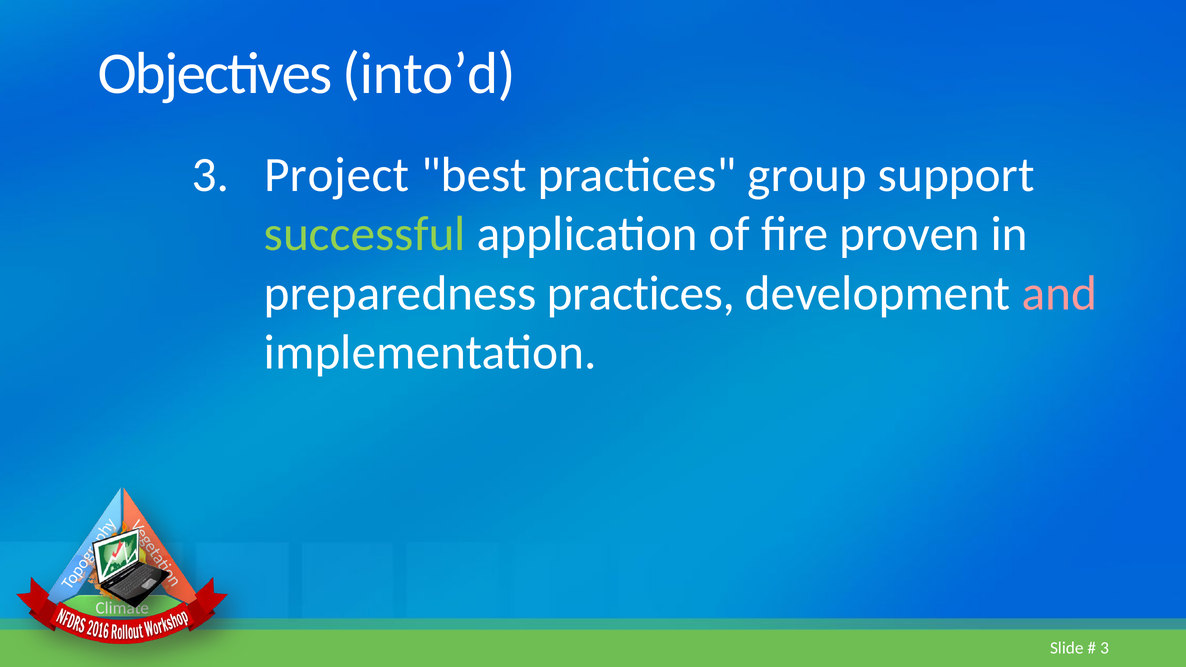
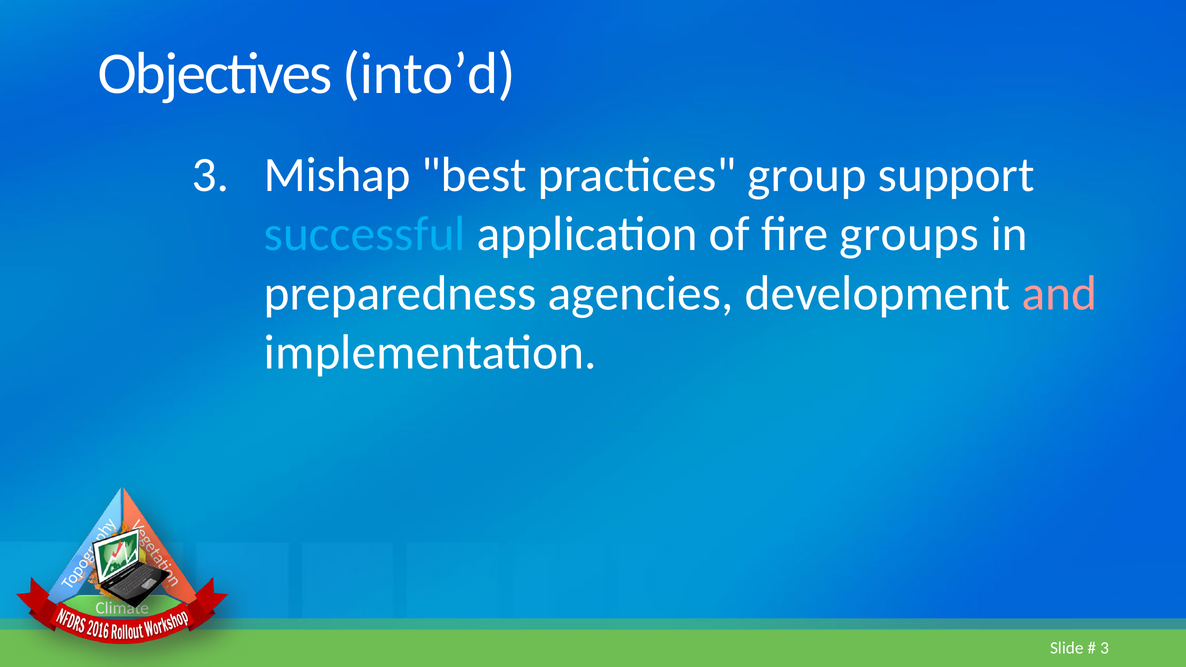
Project: Project -> Mishap
successful colour: light green -> light blue
proven: proven -> groups
preparedness practices: practices -> agencies
